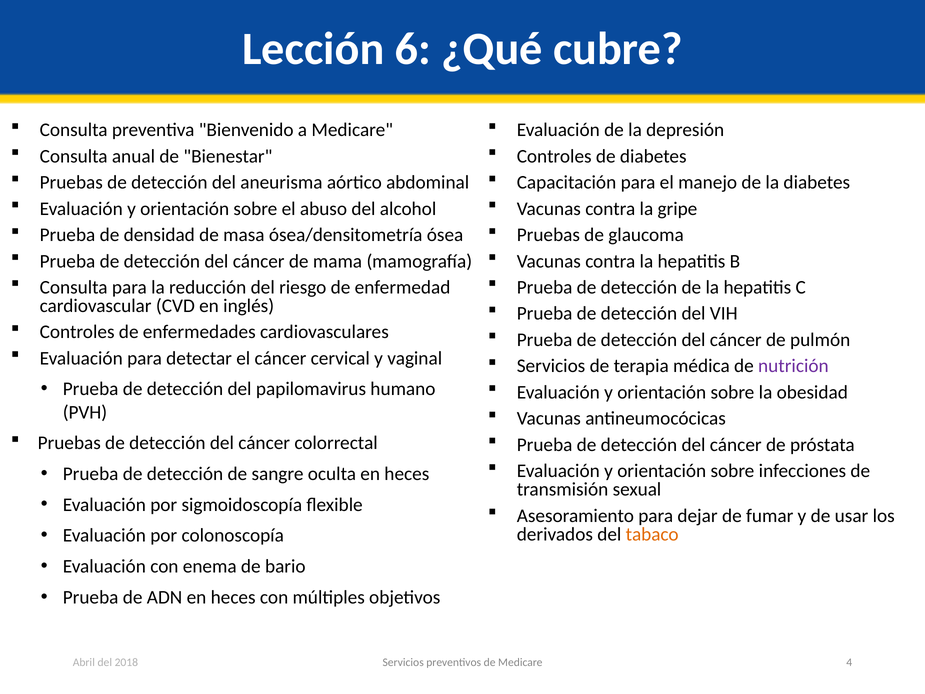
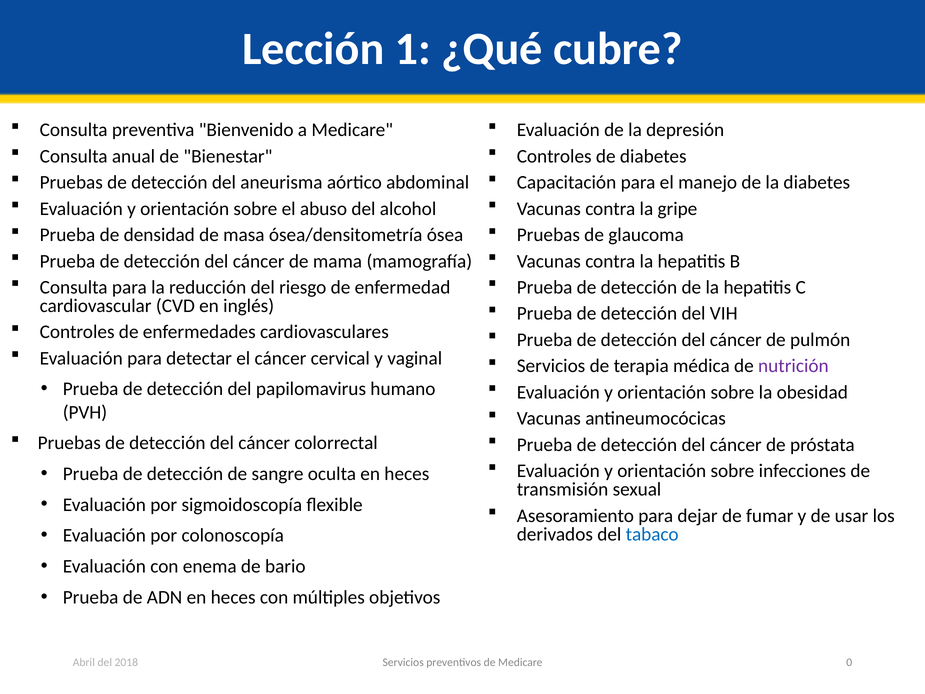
6: 6 -> 1
tabaco colour: orange -> blue
4: 4 -> 0
